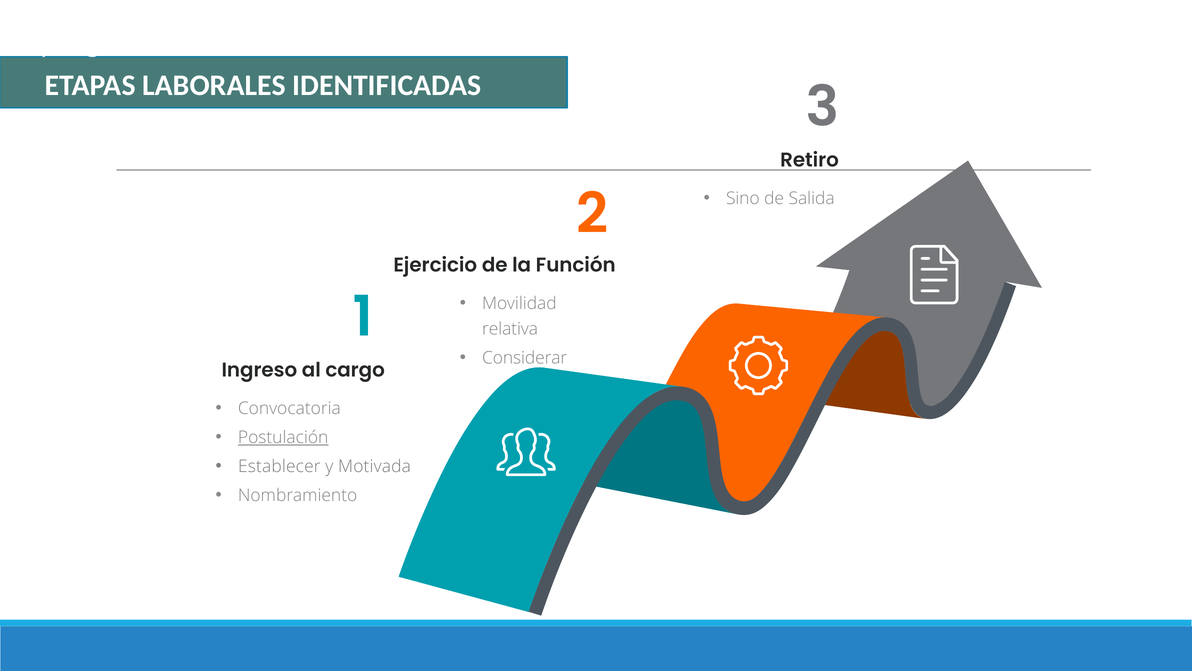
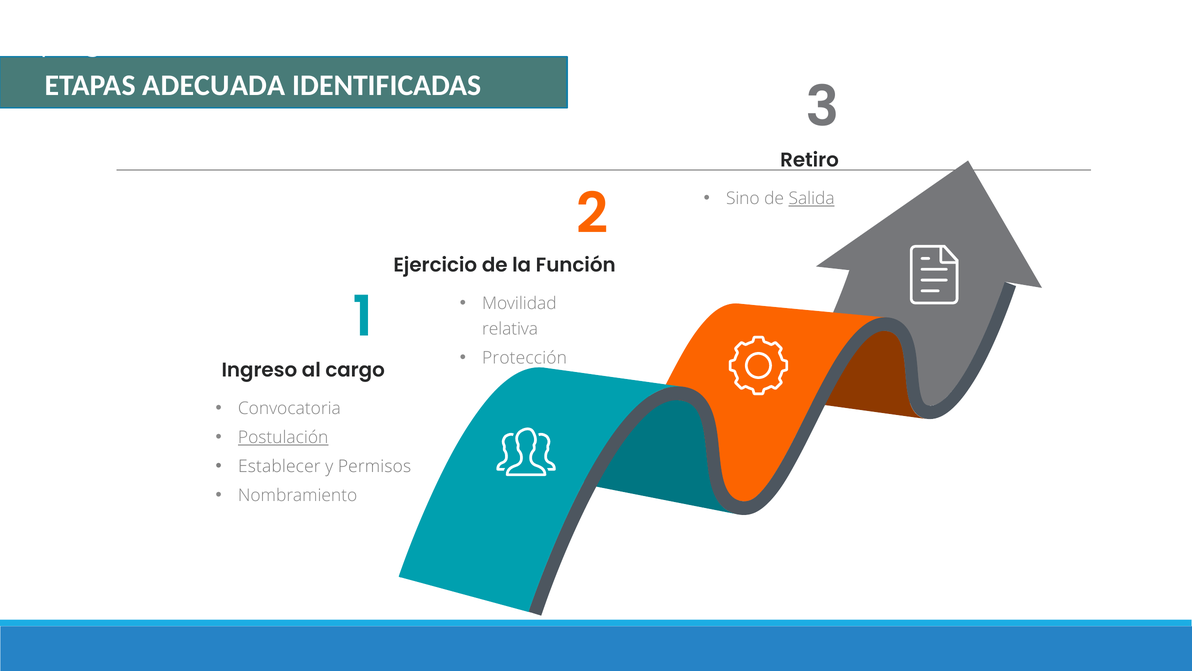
LABORALES: LABORALES -> ADECUADA
Salida underline: none -> present
Considerar: Considerar -> Protección
Motivada: Motivada -> Permisos
